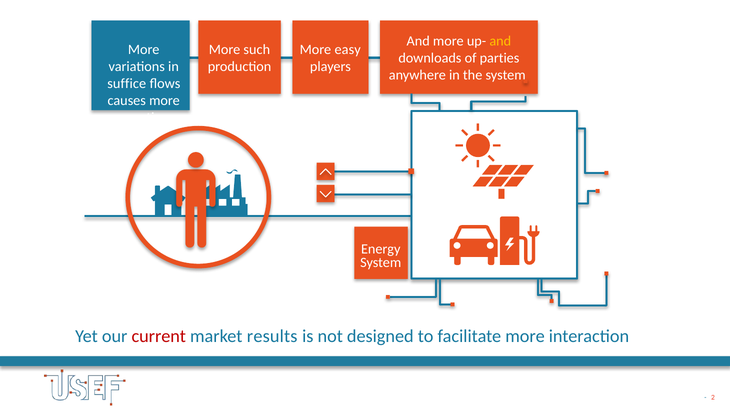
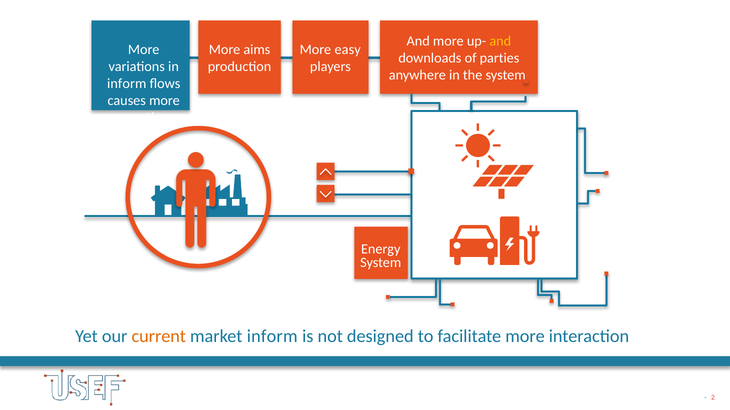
such: such -> aims
suffice at (127, 84): suffice -> inform
current colour: red -> orange
market results: results -> inform
